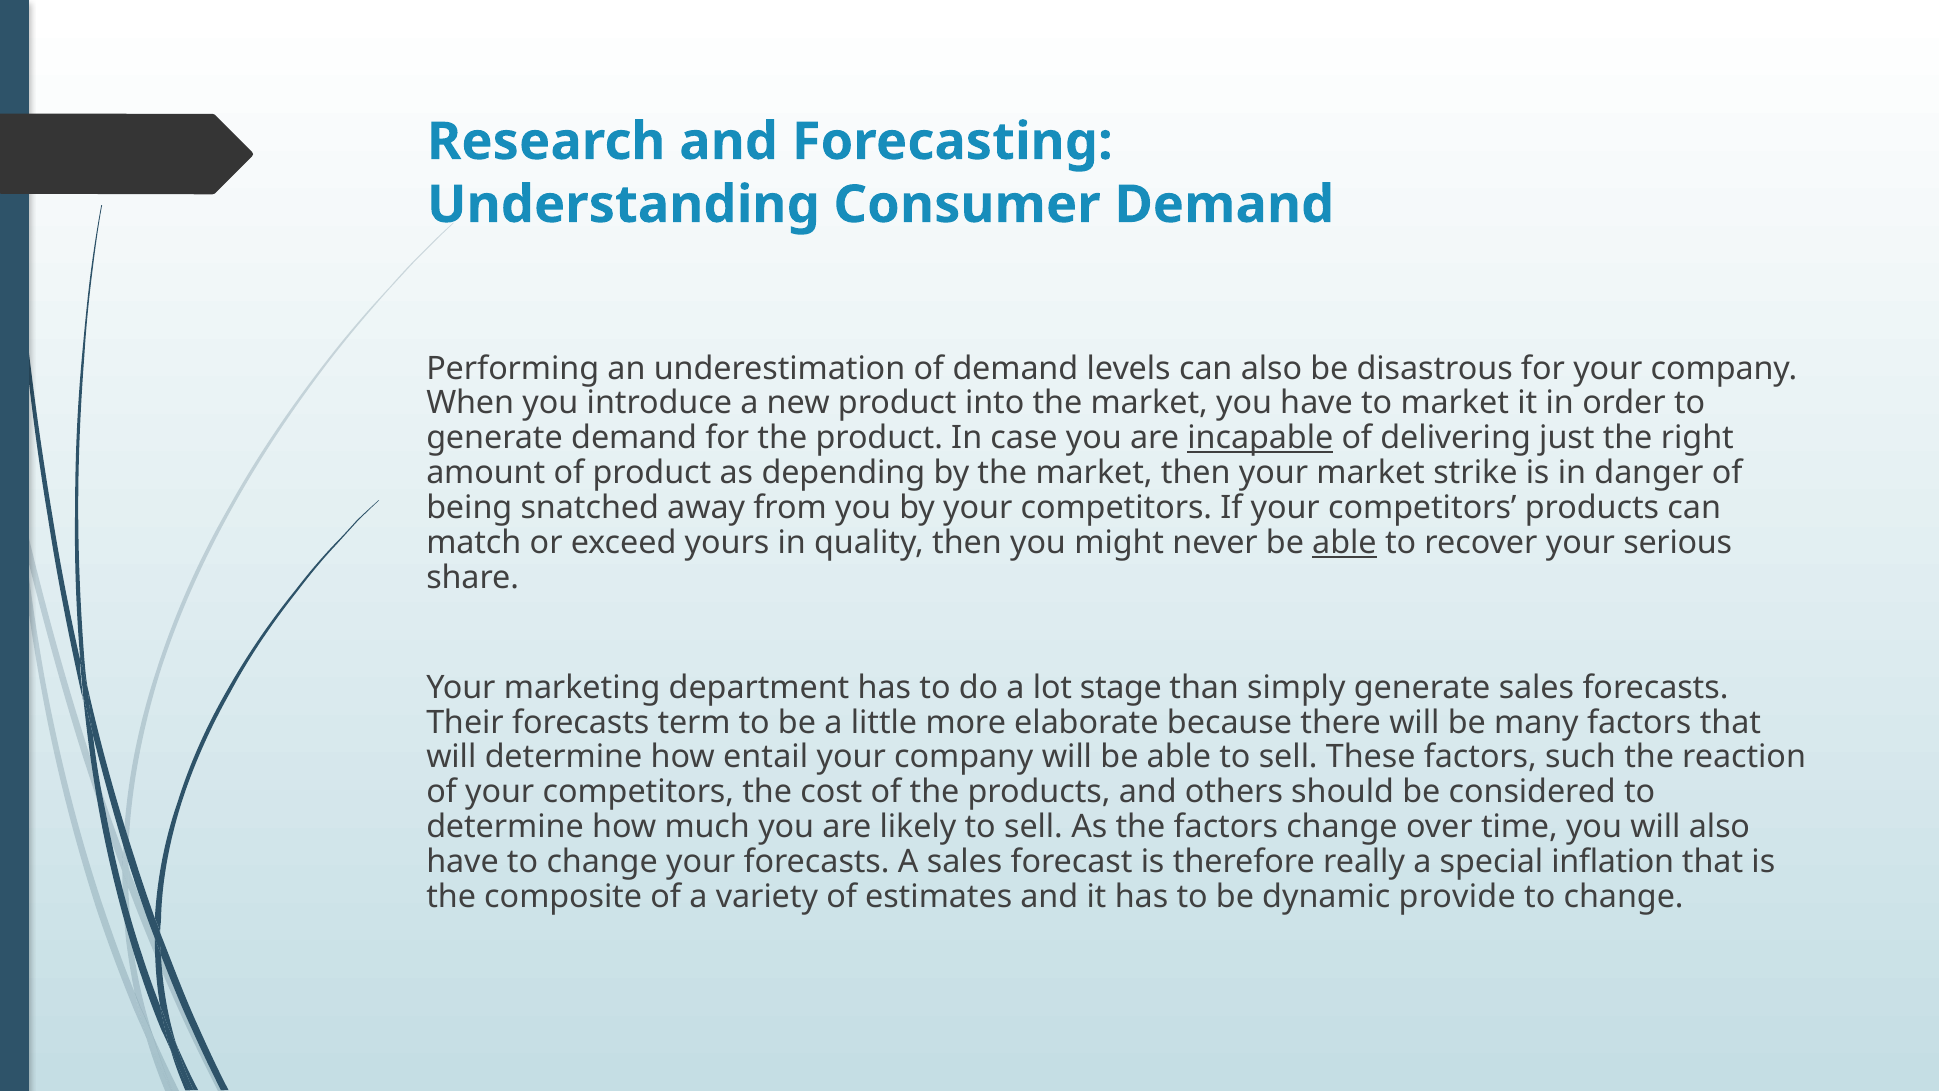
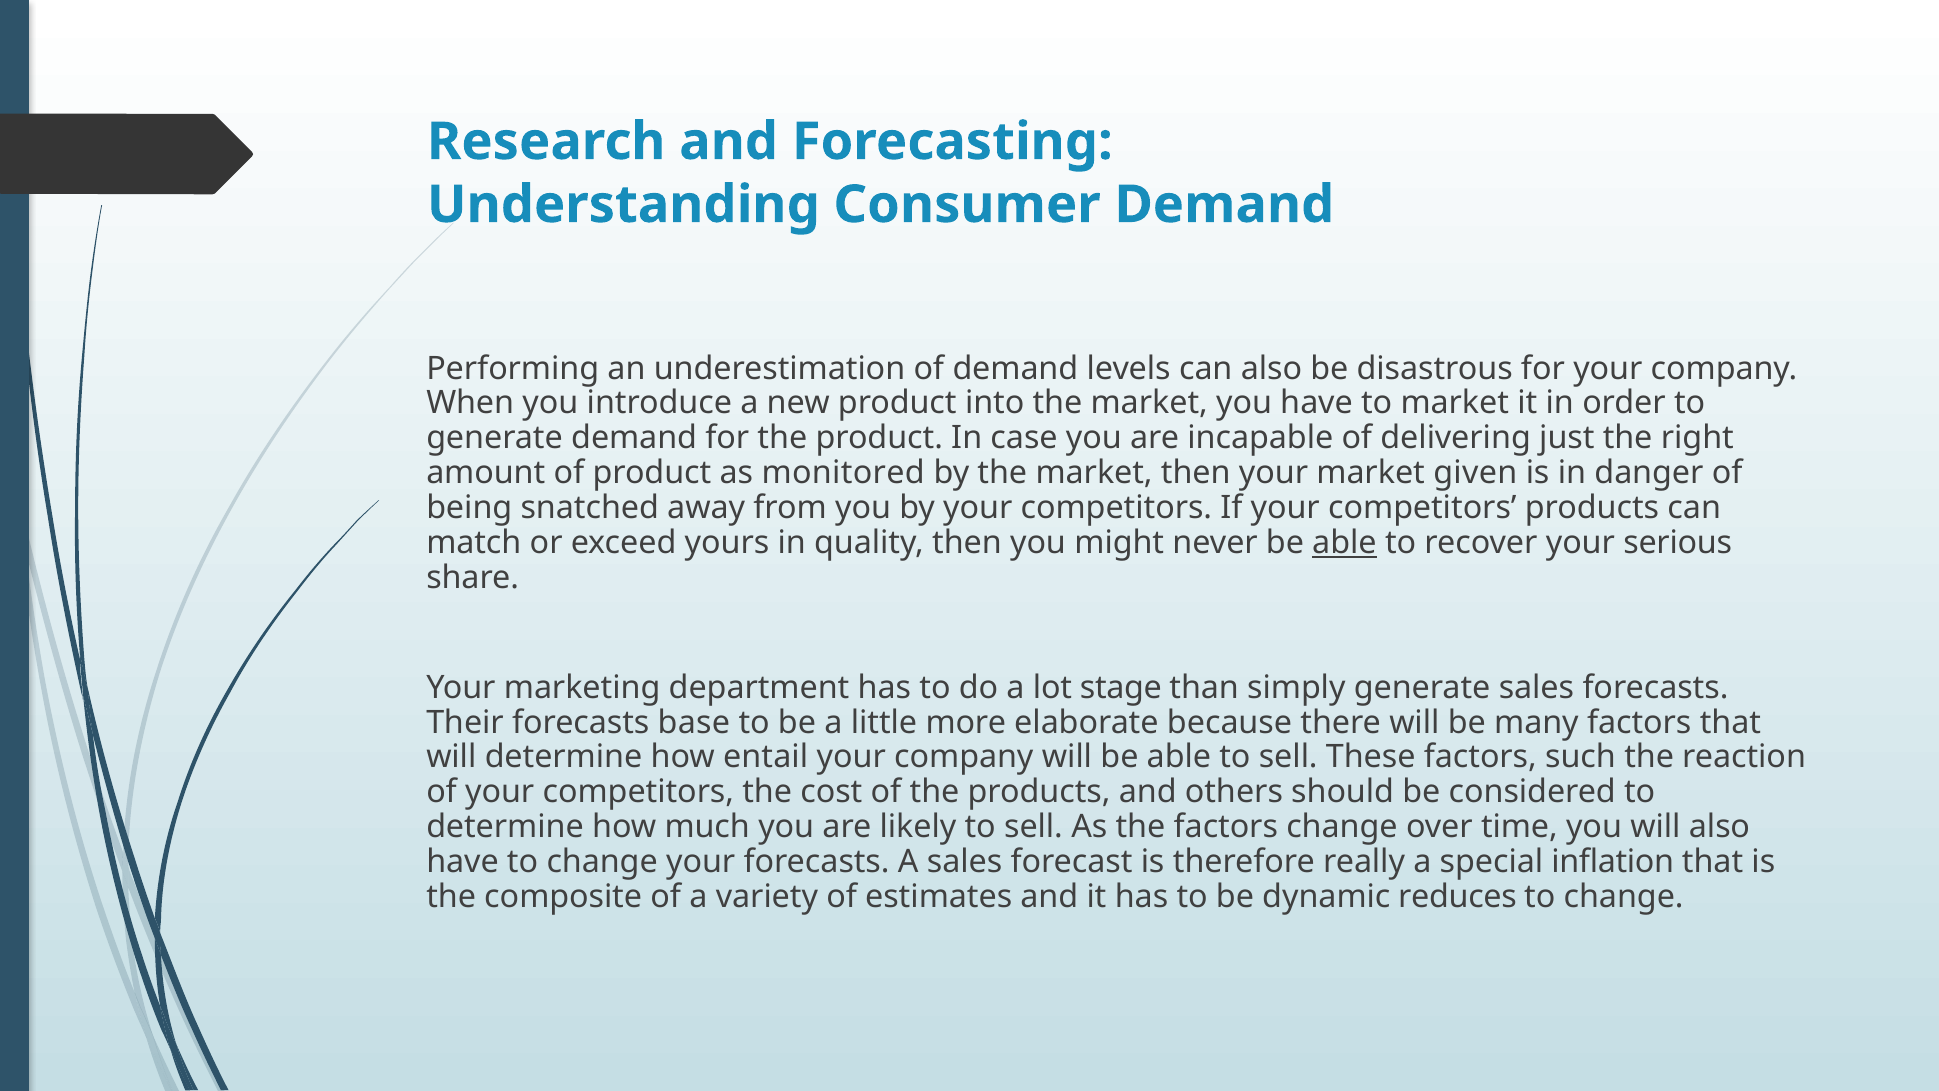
incapable underline: present -> none
depending: depending -> monitored
strike: strike -> given
term: term -> base
provide: provide -> reduces
